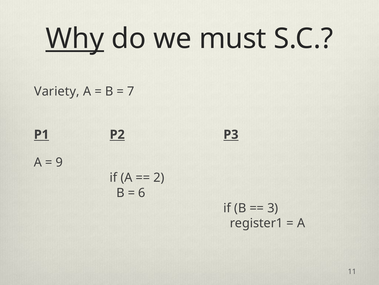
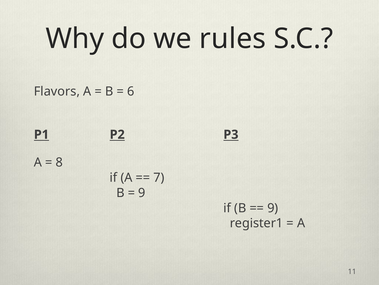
Why underline: present -> none
must: must -> rules
Variety: Variety -> Flavors
7: 7 -> 6
9: 9 -> 8
2: 2 -> 7
6 at (142, 192): 6 -> 9
3 at (273, 208): 3 -> 9
